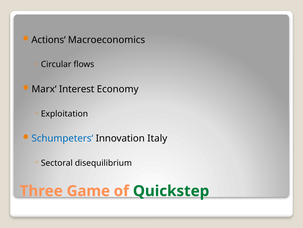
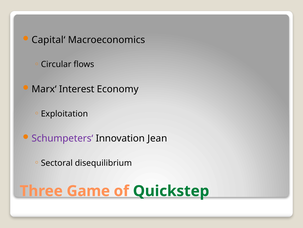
Actions‘: Actions‘ -> Capital‘
Schumpeters‘ colour: blue -> purple
Italy: Italy -> Jean
